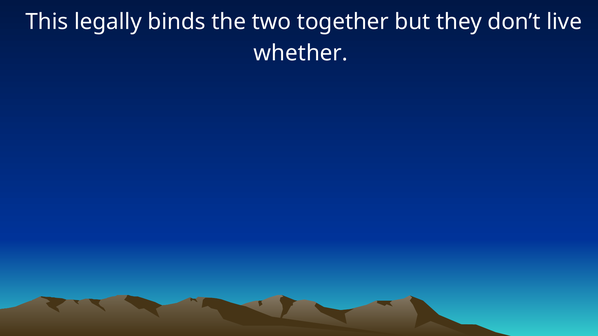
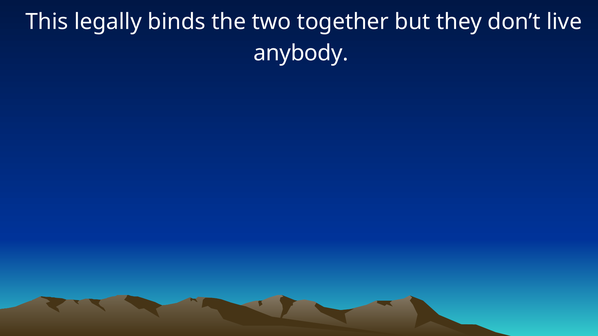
whether: whether -> anybody
